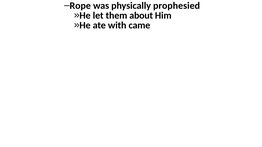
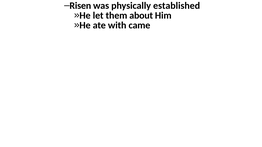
Rope: Rope -> Risen
prophesied: prophesied -> established
